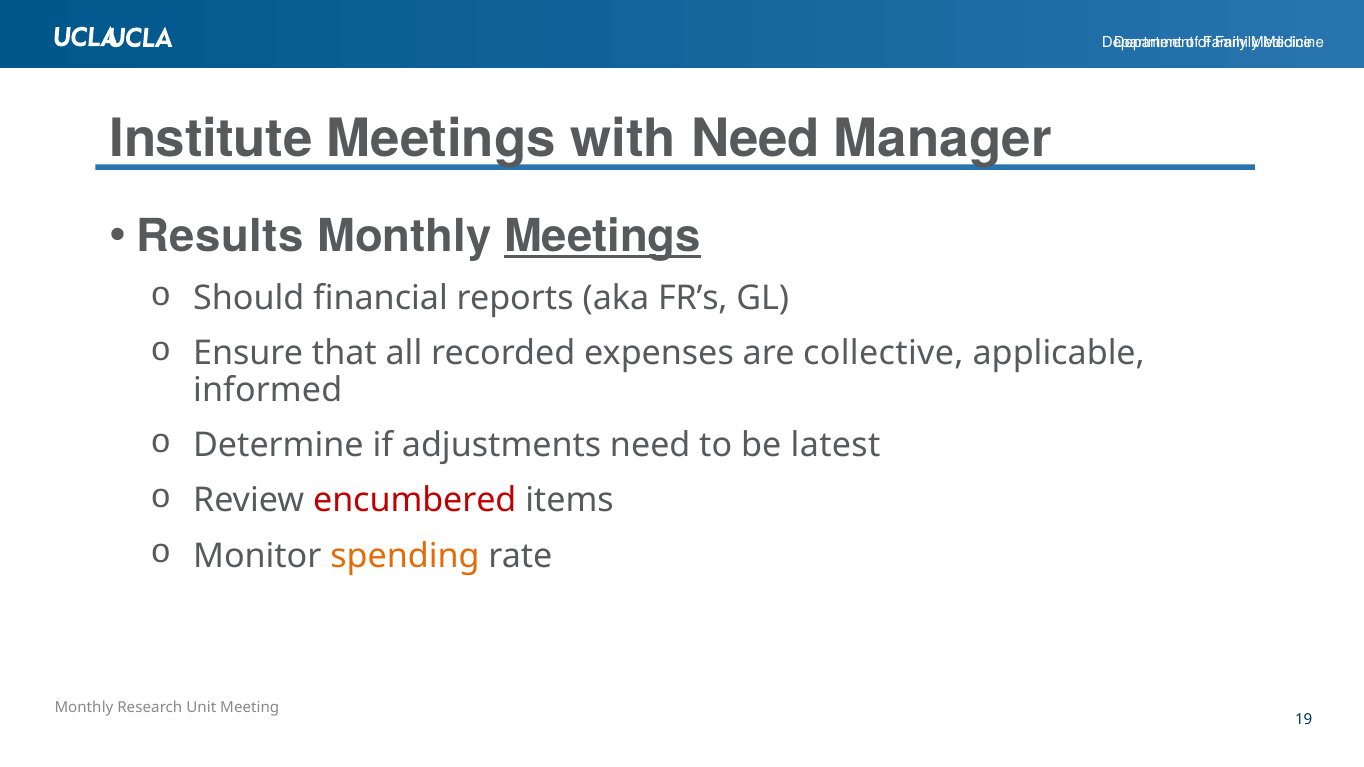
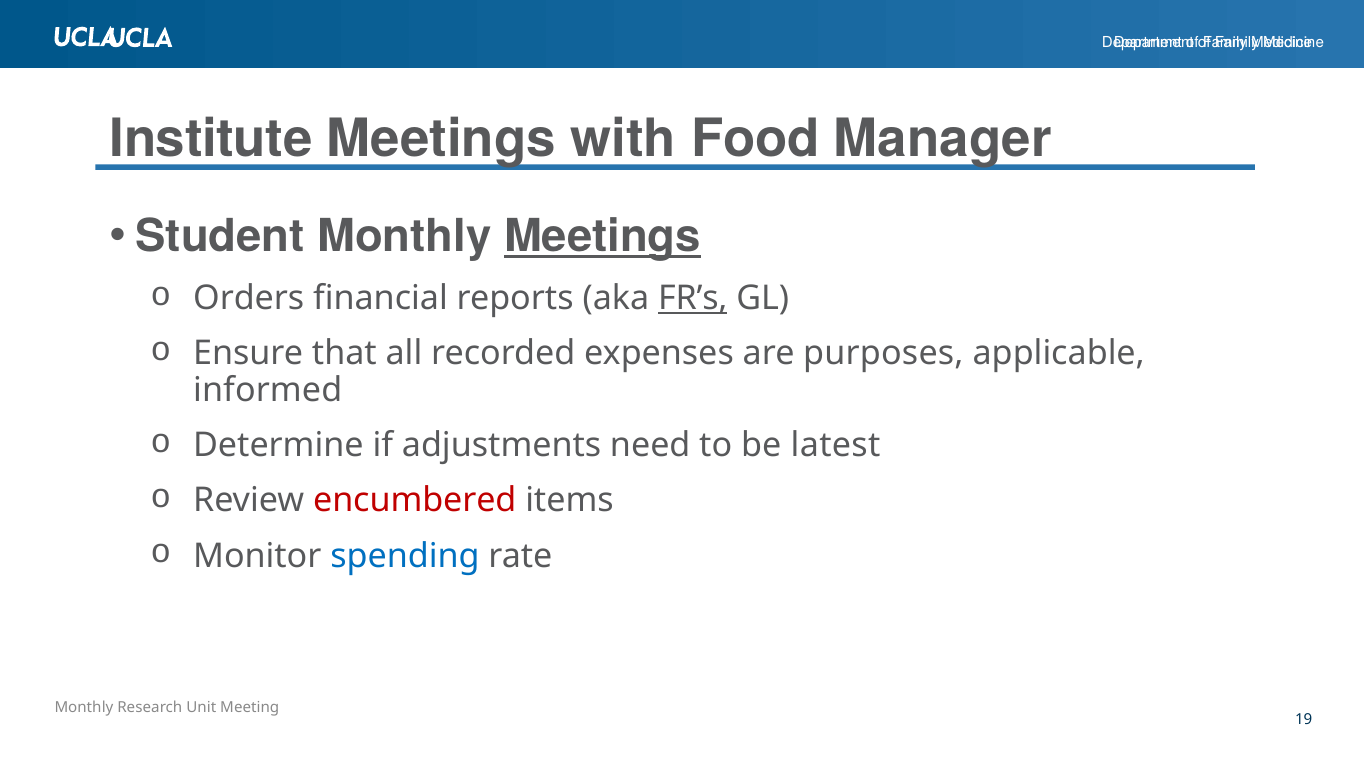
with Need: Need -> Food
Results: Results -> Student
Should: Should -> Orders
FR’s underline: none -> present
collective: collective -> purposes
spending colour: orange -> blue
